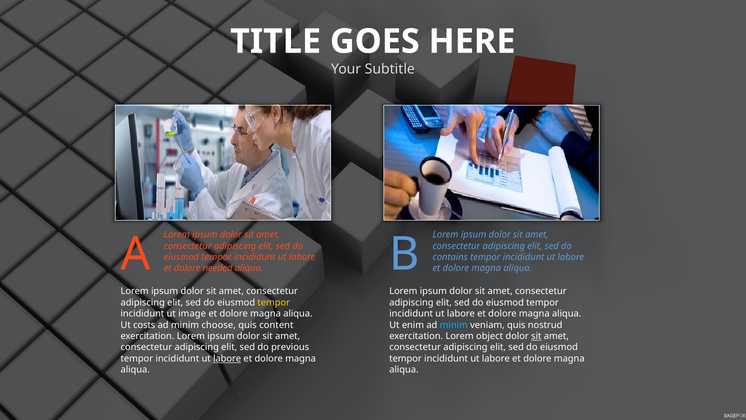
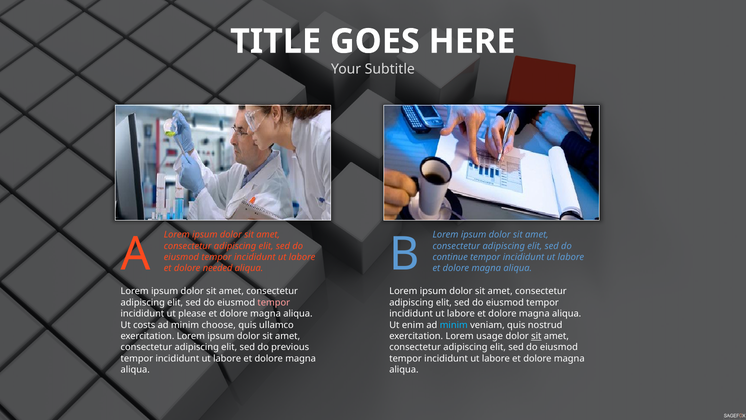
contains: contains -> continue
tempor at (274, 302) colour: yellow -> pink
image: image -> please
content: content -> ullamco
object: object -> usage
labore at (227, 358) underline: present -> none
